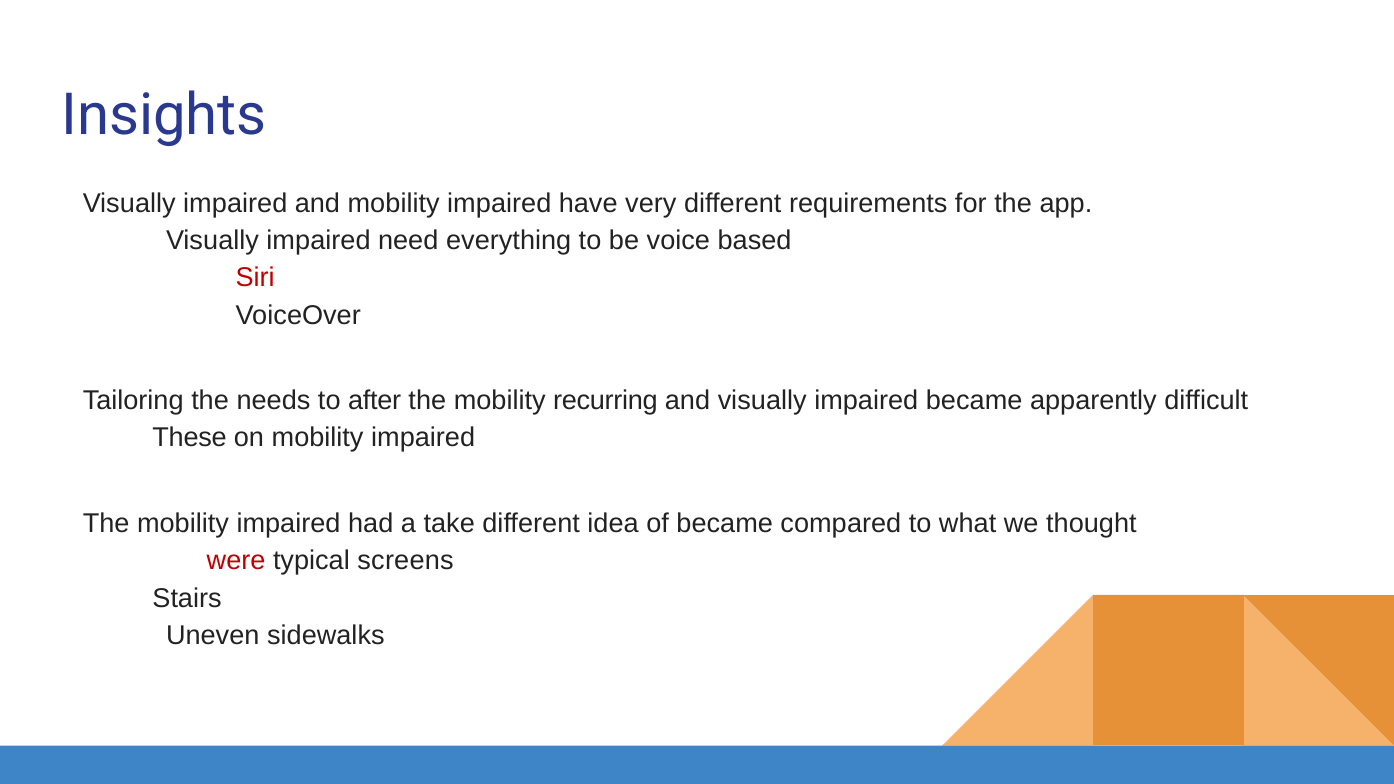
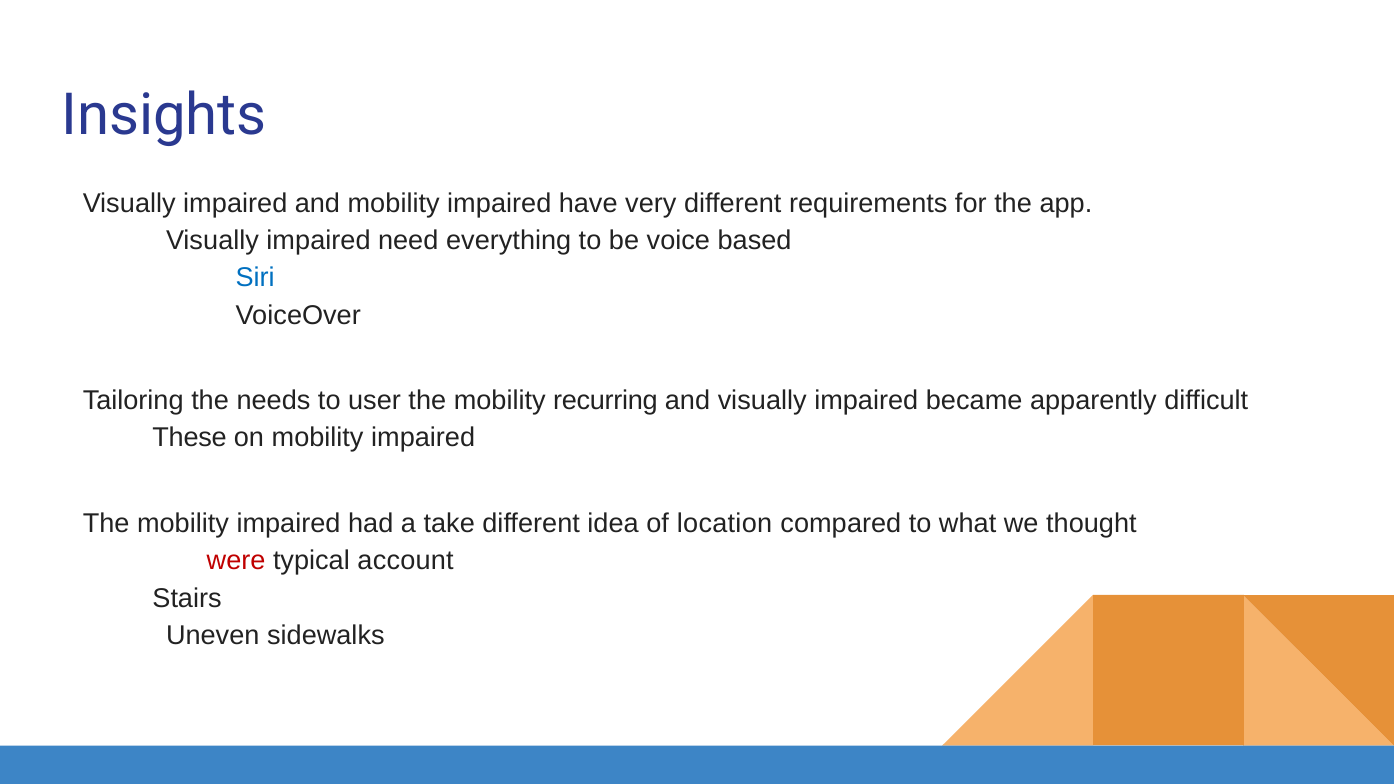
Siri colour: red -> blue
after: after -> user
of became: became -> location
screens: screens -> account
